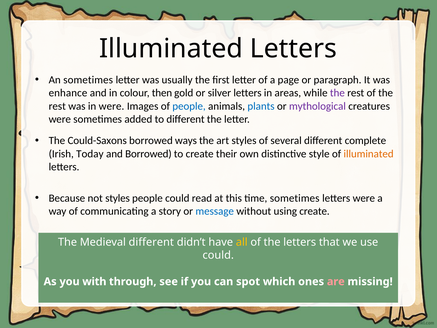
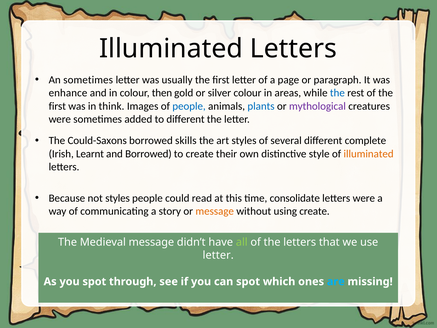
silver letters: letters -> colour
the at (337, 93) colour: purple -> blue
rest at (57, 106): rest -> first
in were: were -> think
ways: ways -> skills
Today: Today -> Learnt
time sometimes: sometimes -> consolidate
message at (215, 211) colour: blue -> orange
Medieval different: different -> message
all colour: yellow -> light green
could at (218, 255): could -> letter
you with: with -> spot
are colour: pink -> light blue
